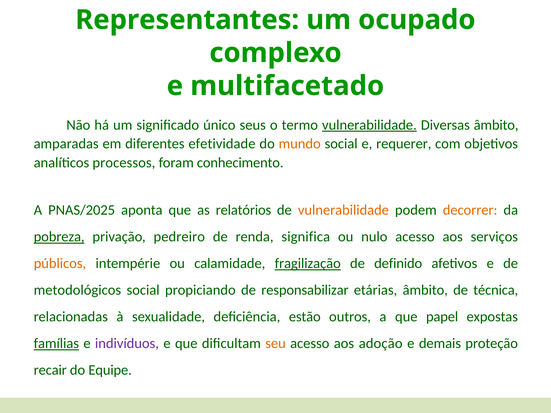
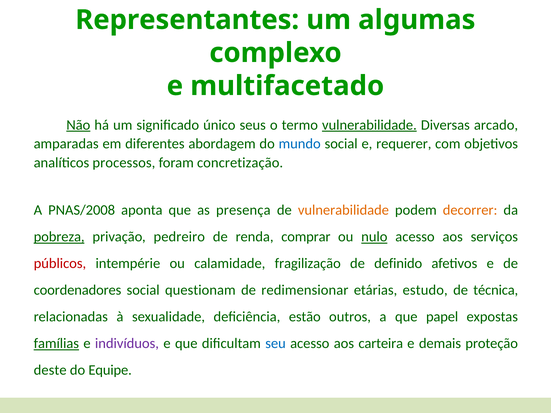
ocupado: ocupado -> algumas
Não underline: none -> present
Diversas âmbito: âmbito -> arcado
efetividade: efetividade -> abordagem
mundo colour: orange -> blue
conhecimento: conhecimento -> concretização
PNAS/2025: PNAS/2025 -> PNAS/2008
relatórios: relatórios -> presença
significa: significa -> comprar
nulo underline: none -> present
públicos colour: orange -> red
fragilização underline: present -> none
metodológicos: metodológicos -> coordenadores
propiciando: propiciando -> questionam
responsabilizar: responsabilizar -> redimensionar
etárias âmbito: âmbito -> estudo
seu colour: orange -> blue
adoção: adoção -> carteira
recair: recair -> deste
